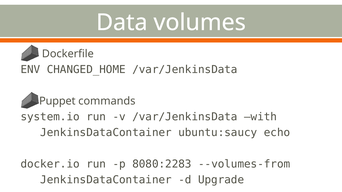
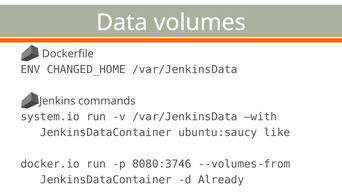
Puppet: Puppet -> Jenkins
echo: echo -> like
8080:2283: 8080:2283 -> 8080:3746
Upgrade: Upgrade -> Already
